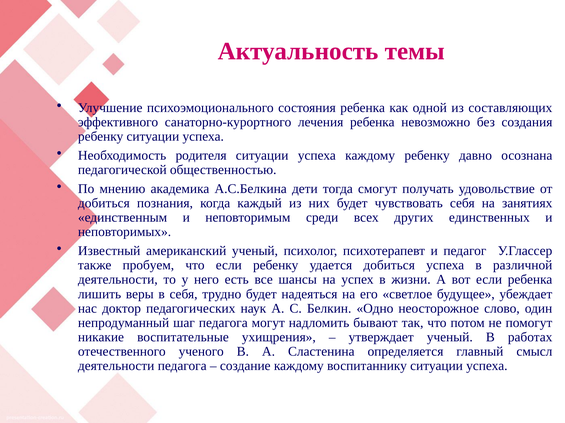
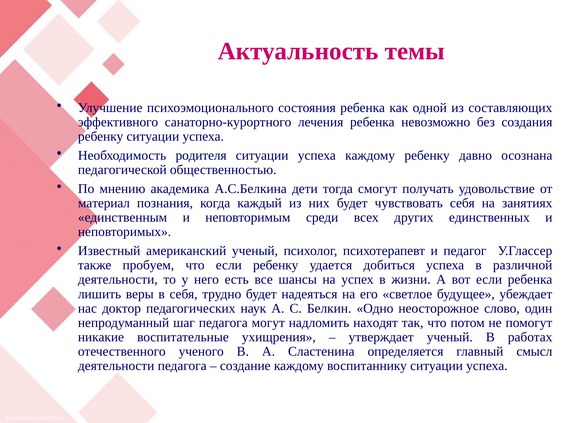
добиться at (104, 203): добиться -> материал
бывают: бывают -> находят
